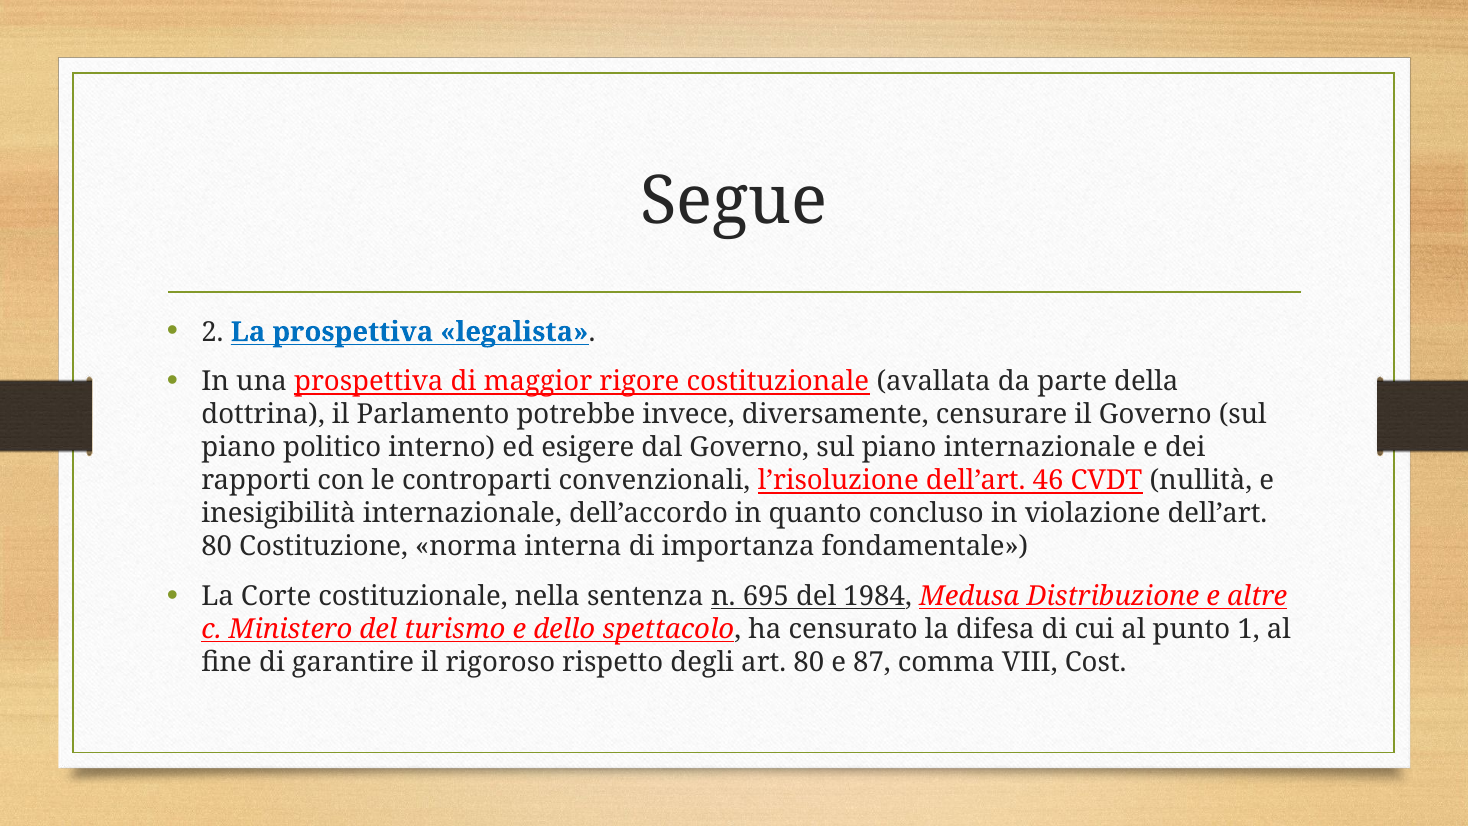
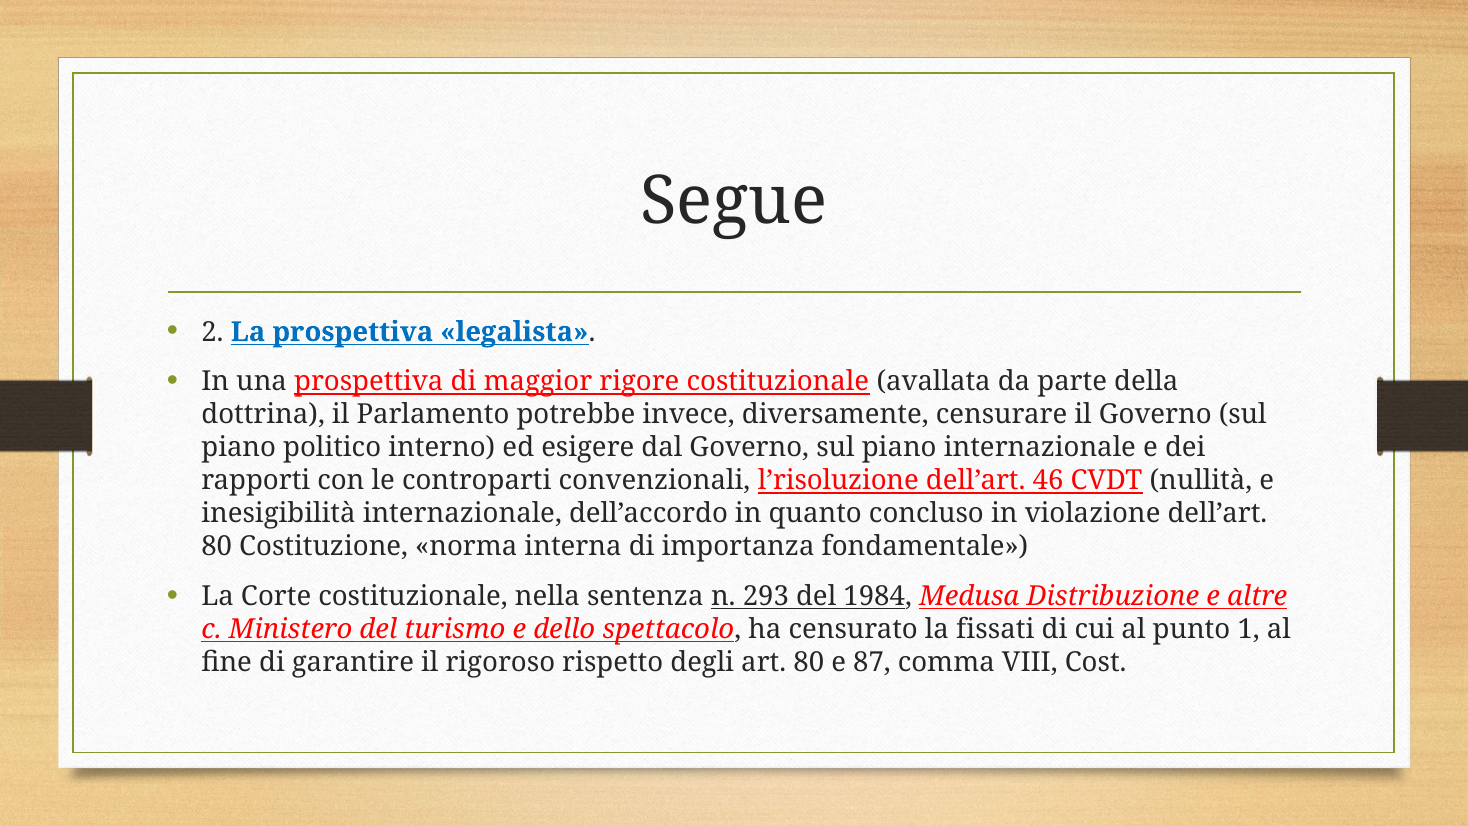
695: 695 -> 293
difesa: difesa -> fissati
